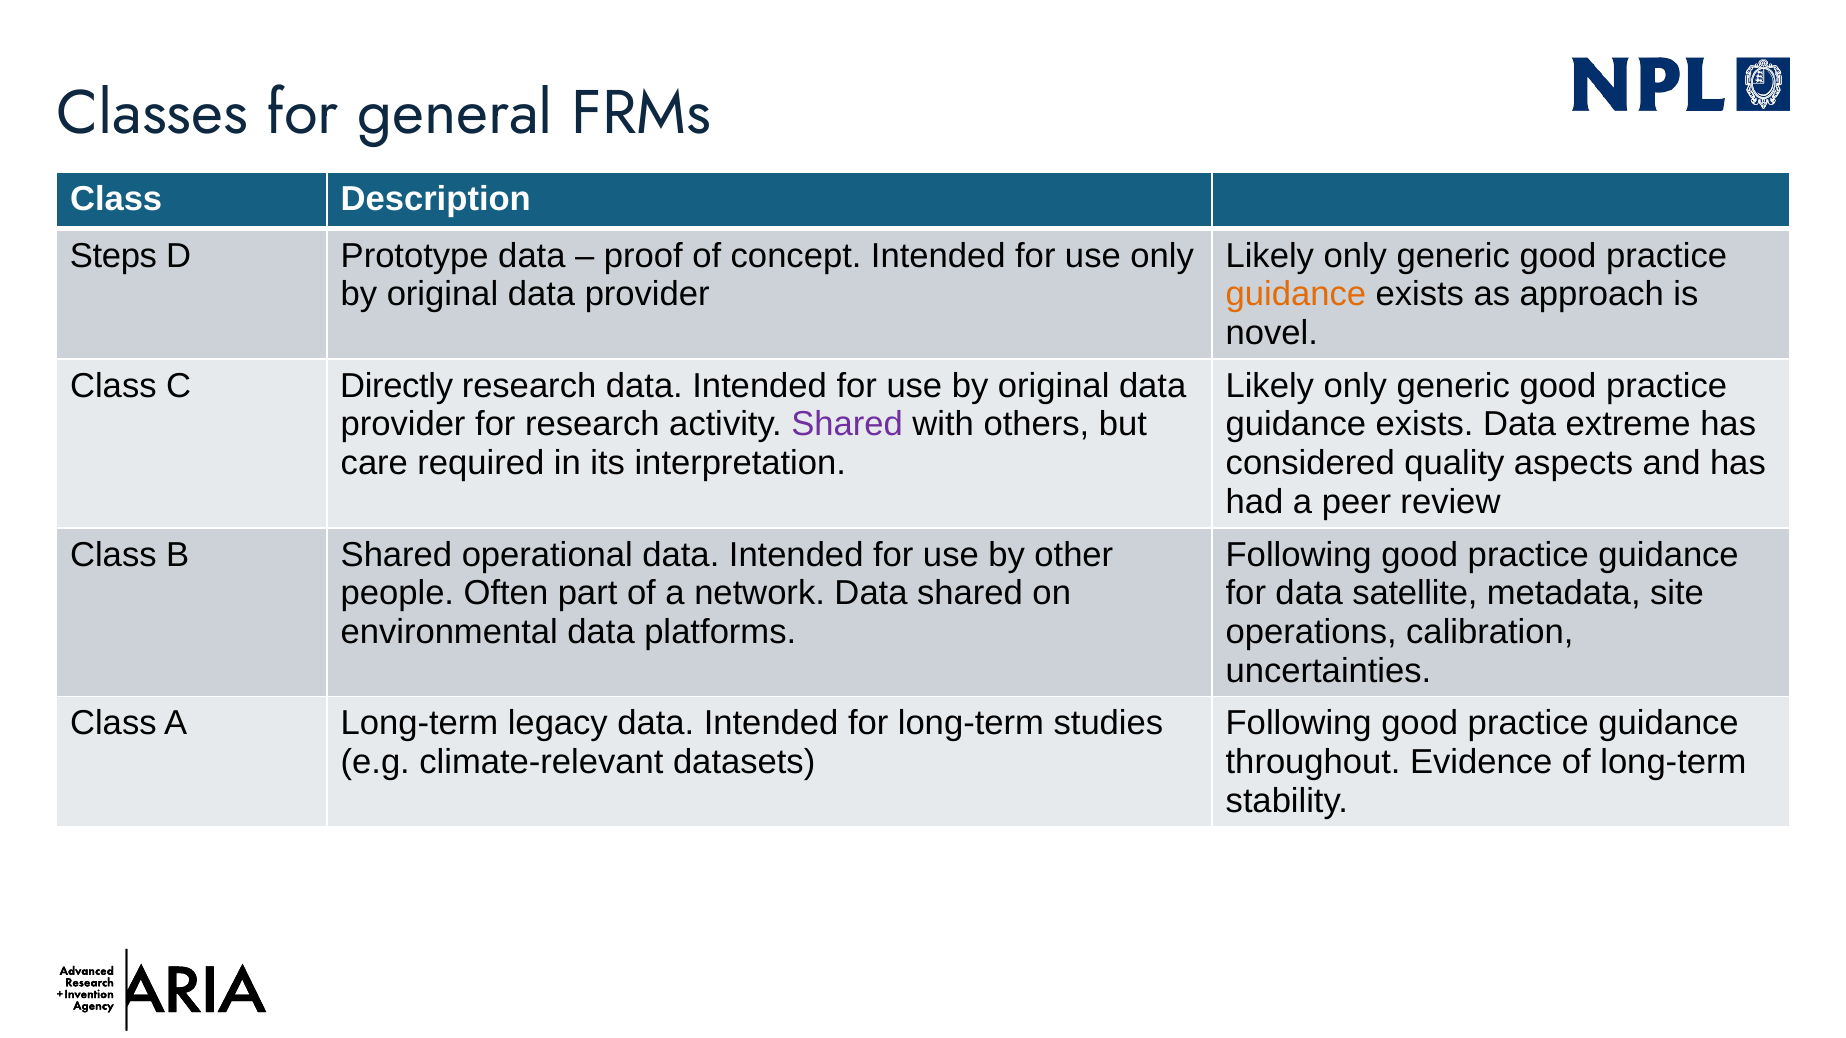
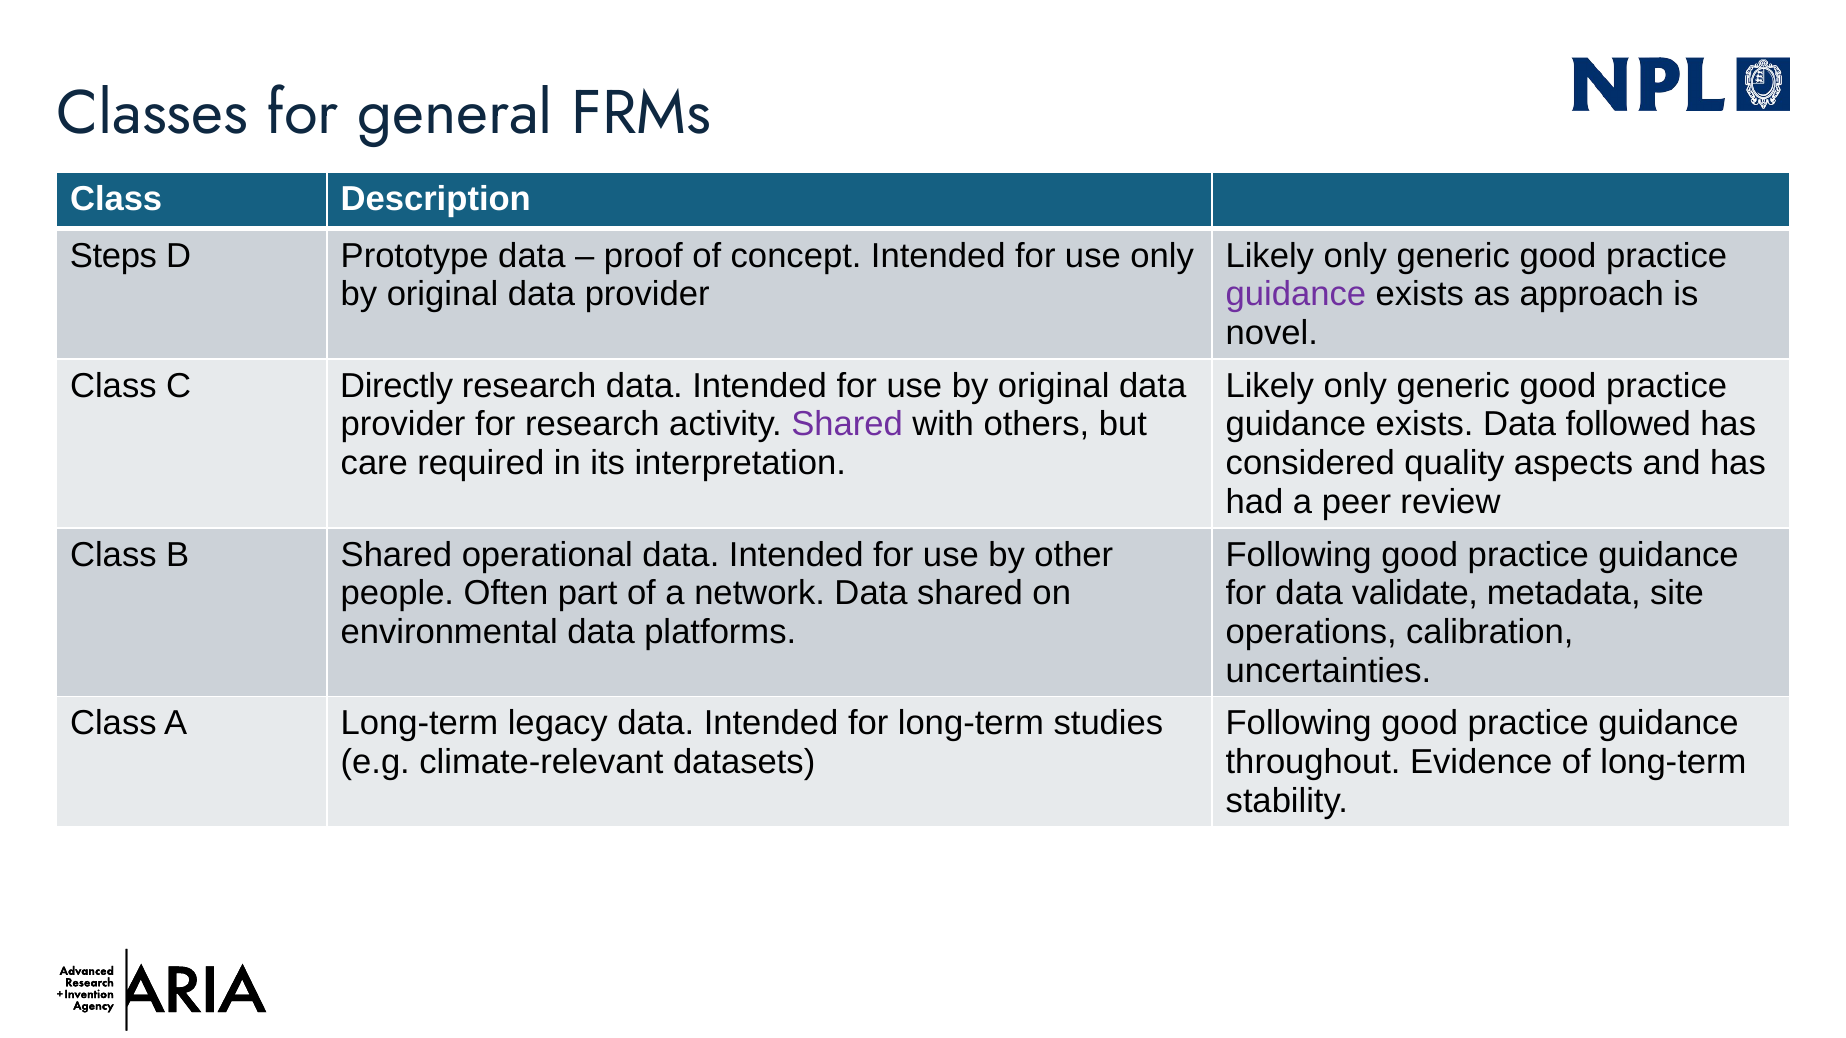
guidance at (1296, 294) colour: orange -> purple
extreme: extreme -> followed
satellite: satellite -> validate
